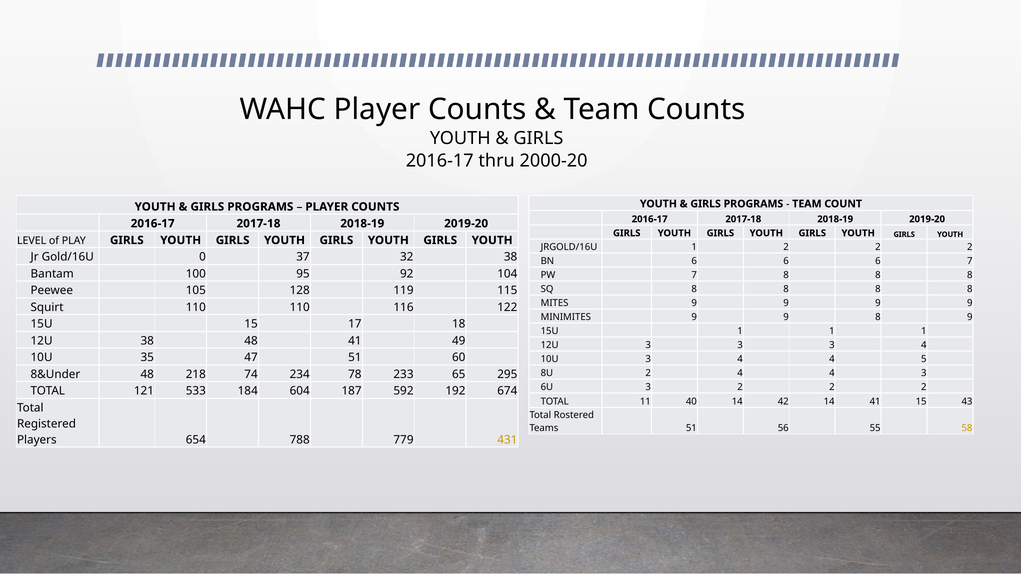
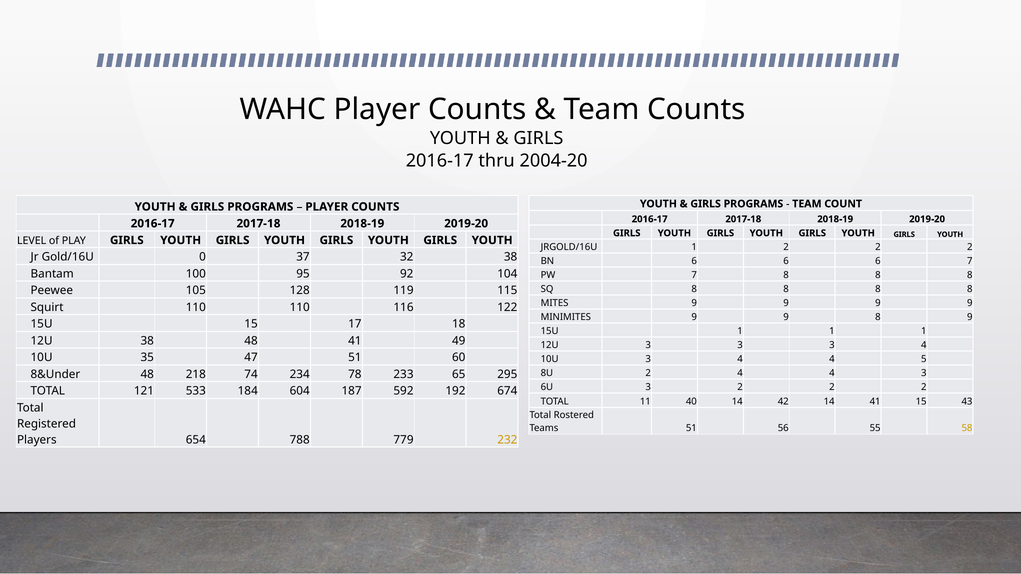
2000-20: 2000-20 -> 2004-20
431: 431 -> 232
